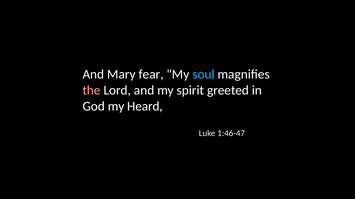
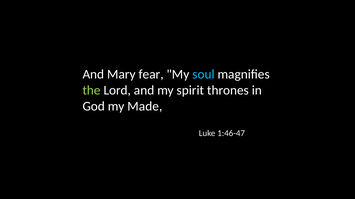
the colour: pink -> light green
greeted: greeted -> thrones
Heard: Heard -> Made
